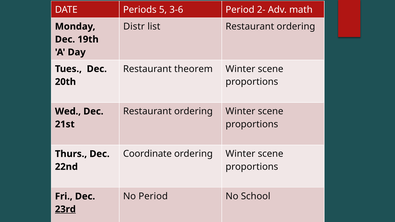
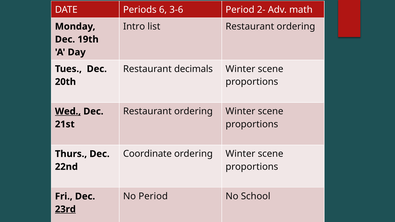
5: 5 -> 6
Distr: Distr -> Intro
theorem: theorem -> decimals
Wed underline: none -> present
